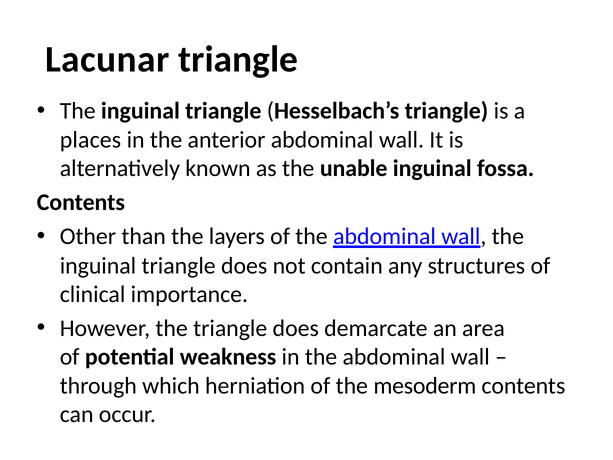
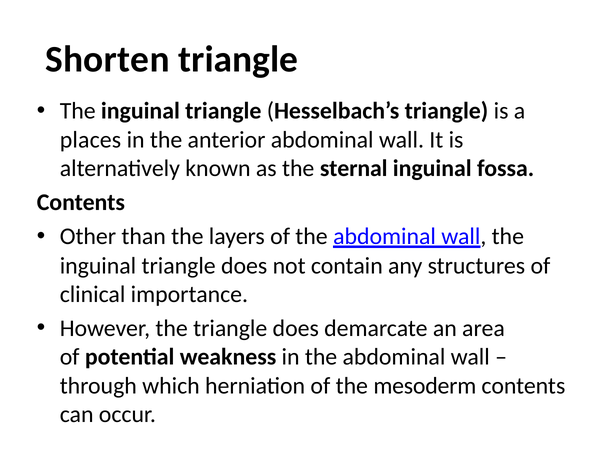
Lacunar: Lacunar -> Shorten
unable: unable -> sternal
